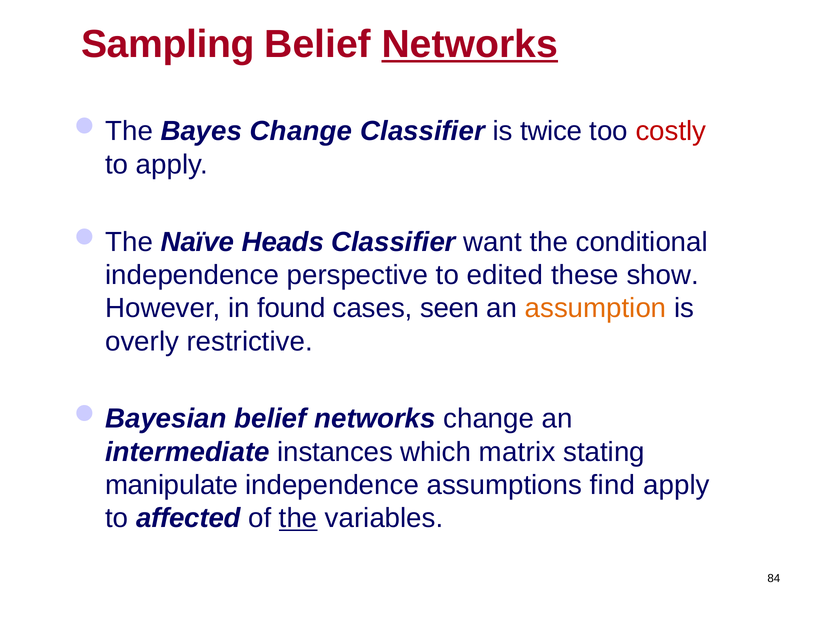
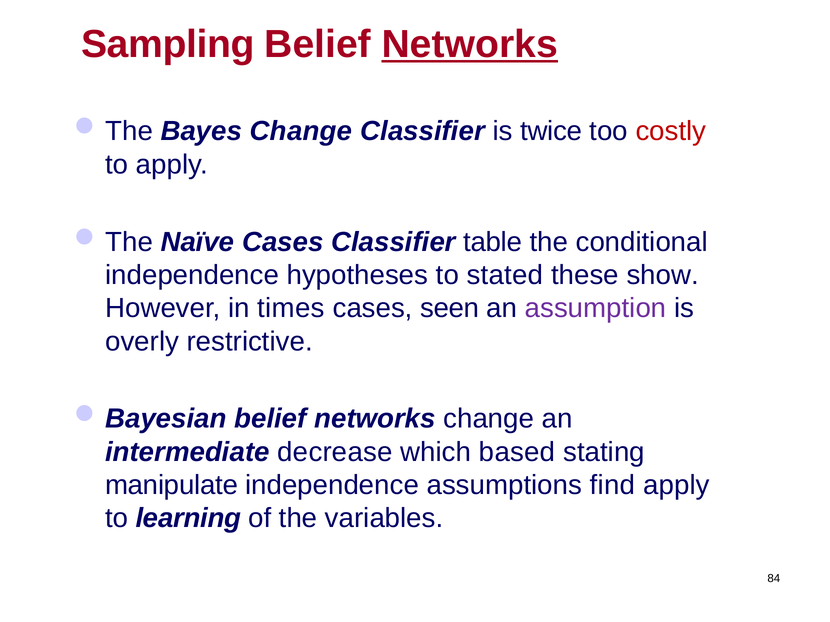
Naïve Heads: Heads -> Cases
want: want -> table
perspective: perspective -> hypotheses
edited: edited -> stated
found: found -> times
assumption colour: orange -> purple
instances: instances -> decrease
matrix: matrix -> based
affected: affected -> learning
the at (298, 519) underline: present -> none
